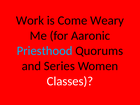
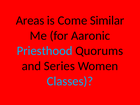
Work: Work -> Areas
Weary: Weary -> Similar
Classes colour: white -> light blue
